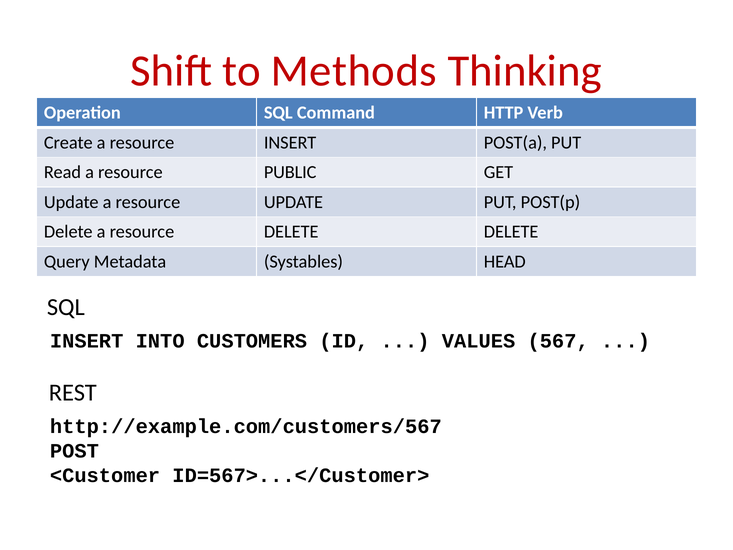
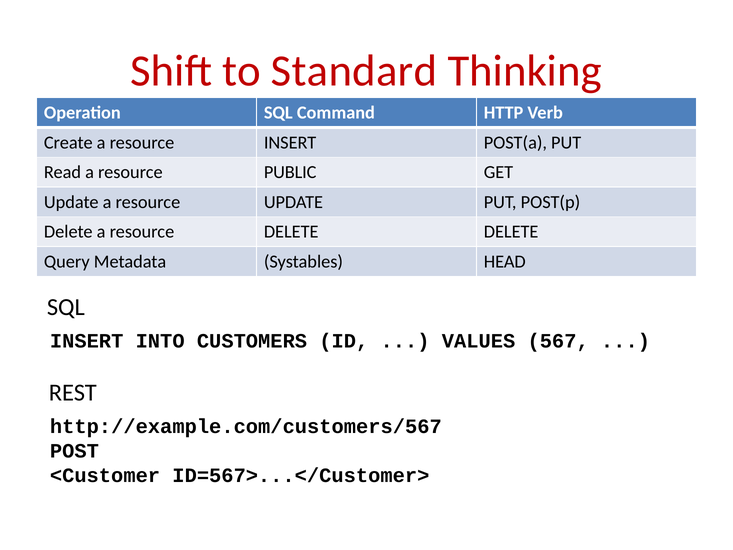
Methods: Methods -> Standard
